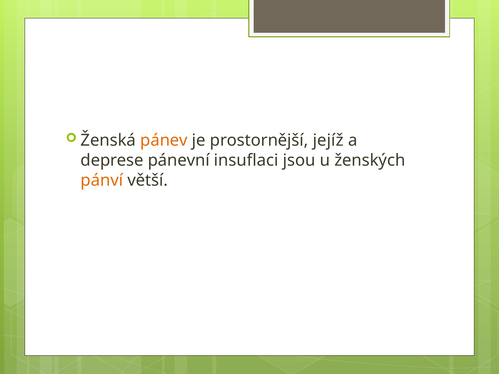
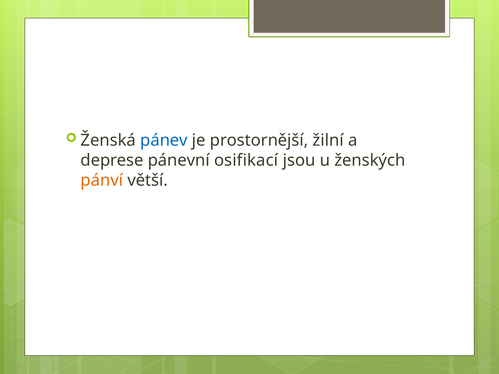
pánev colour: orange -> blue
jejíž: jejíž -> žilní
insuflaci: insuflaci -> osifikací
